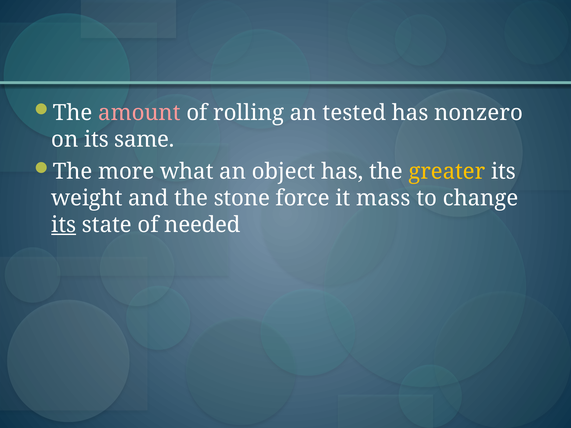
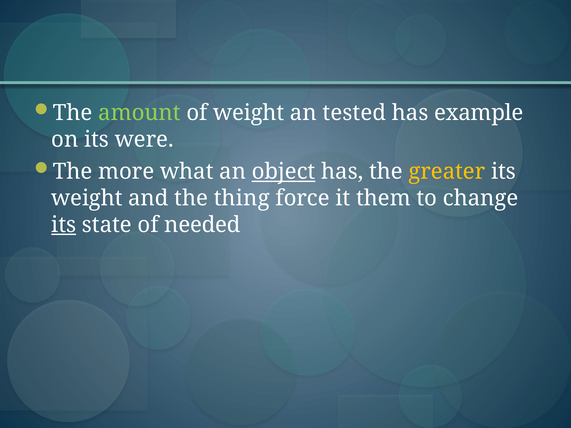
amount colour: pink -> light green
of rolling: rolling -> weight
nonzero: nonzero -> example
same: same -> were
object underline: none -> present
stone: stone -> thing
mass: mass -> them
